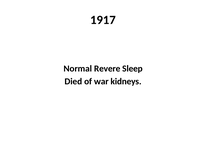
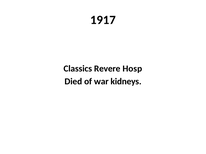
Normal: Normal -> Classics
Sleep: Sleep -> Hosp
